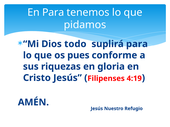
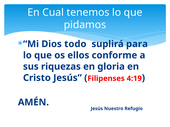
En Para: Para -> Cual
pues: pues -> ellos
